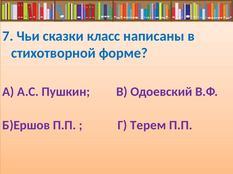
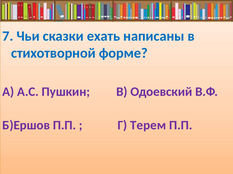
класс: класс -> ехать
